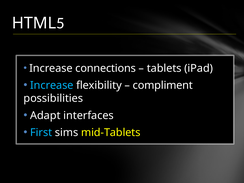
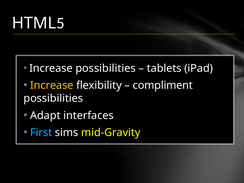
Increase connections: connections -> possibilities
Increase at (52, 85) colour: light blue -> yellow
mid-Tablets: mid-Tablets -> mid-Gravity
